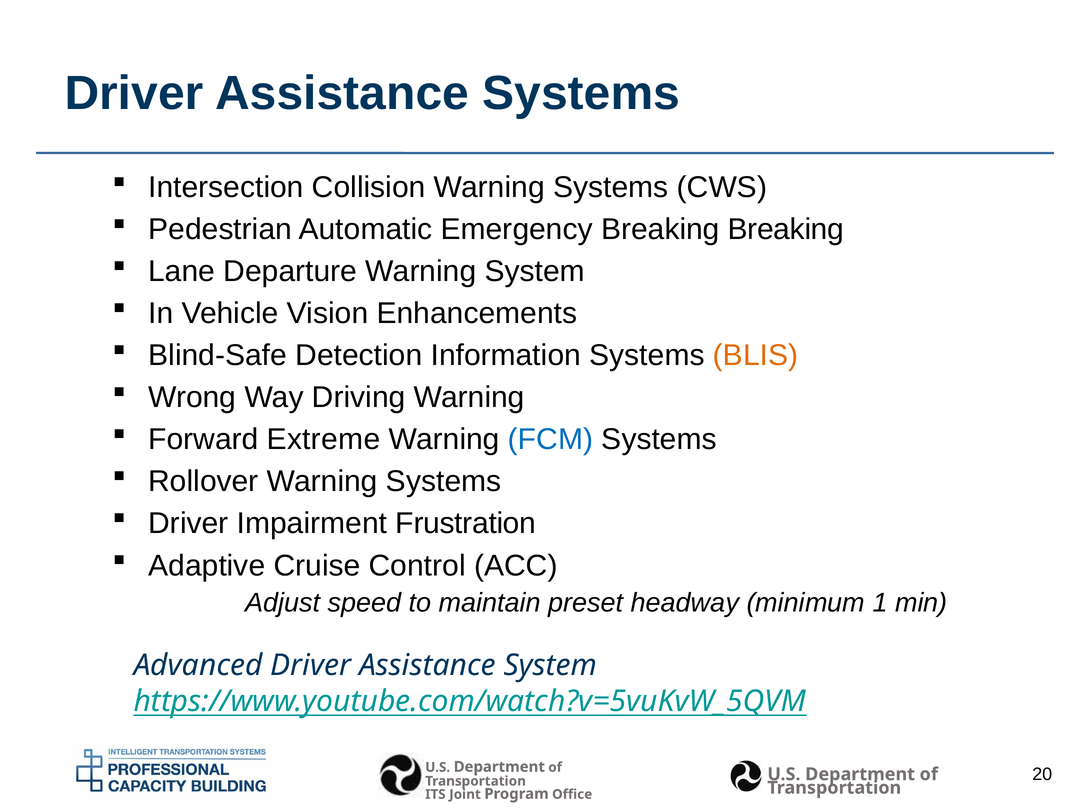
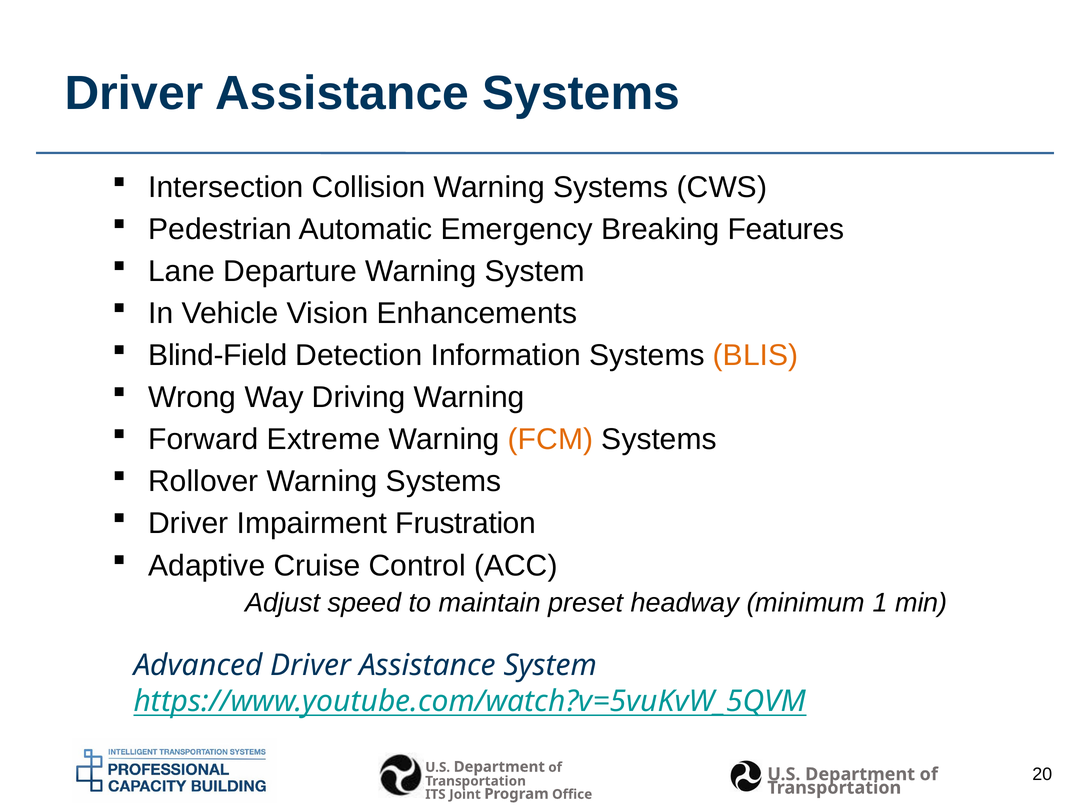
Breaking Breaking: Breaking -> Features
Blind-Safe: Blind-Safe -> Blind-Field
FCM colour: blue -> orange
